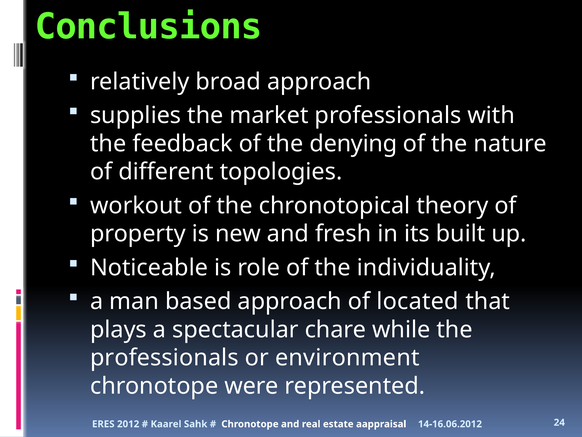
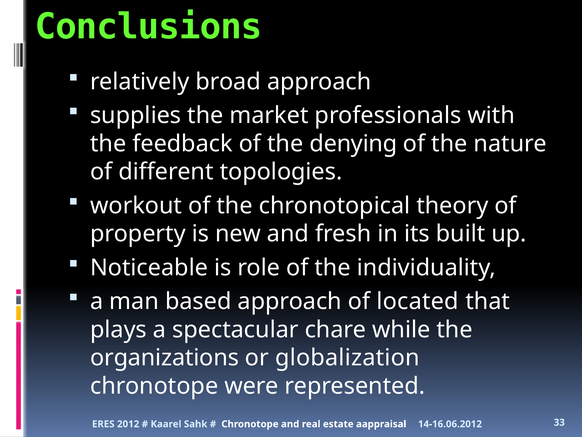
professionals at (164, 358): professionals -> organizations
environment: environment -> globalization
24: 24 -> 33
